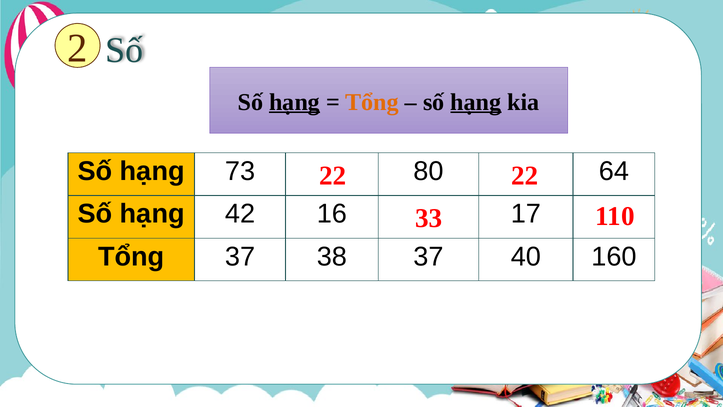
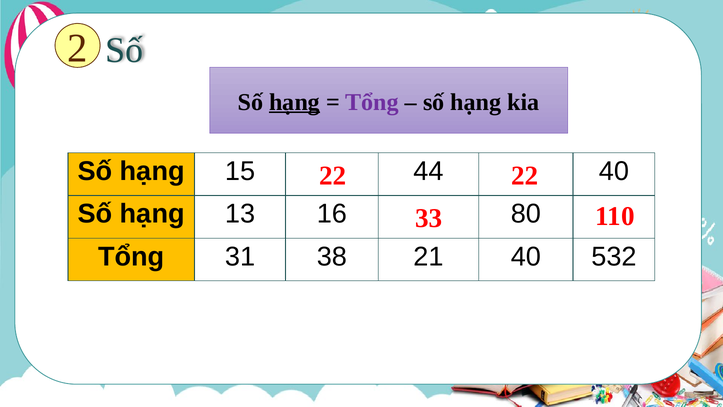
Tổng at (372, 102) colour: orange -> purple
hạng at (476, 102) underline: present -> none
73: 73 -> 15
80: 80 -> 44
64 at (614, 171): 64 -> 40
42: 42 -> 13
17: 17 -> 80
Tổng 37: 37 -> 31
38 37: 37 -> 21
160: 160 -> 532
